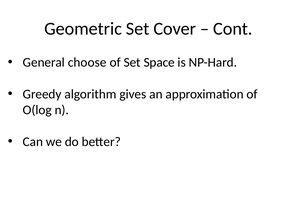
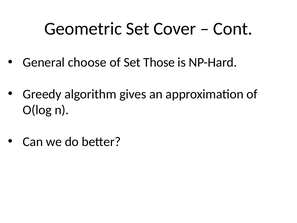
Space: Space -> Those
